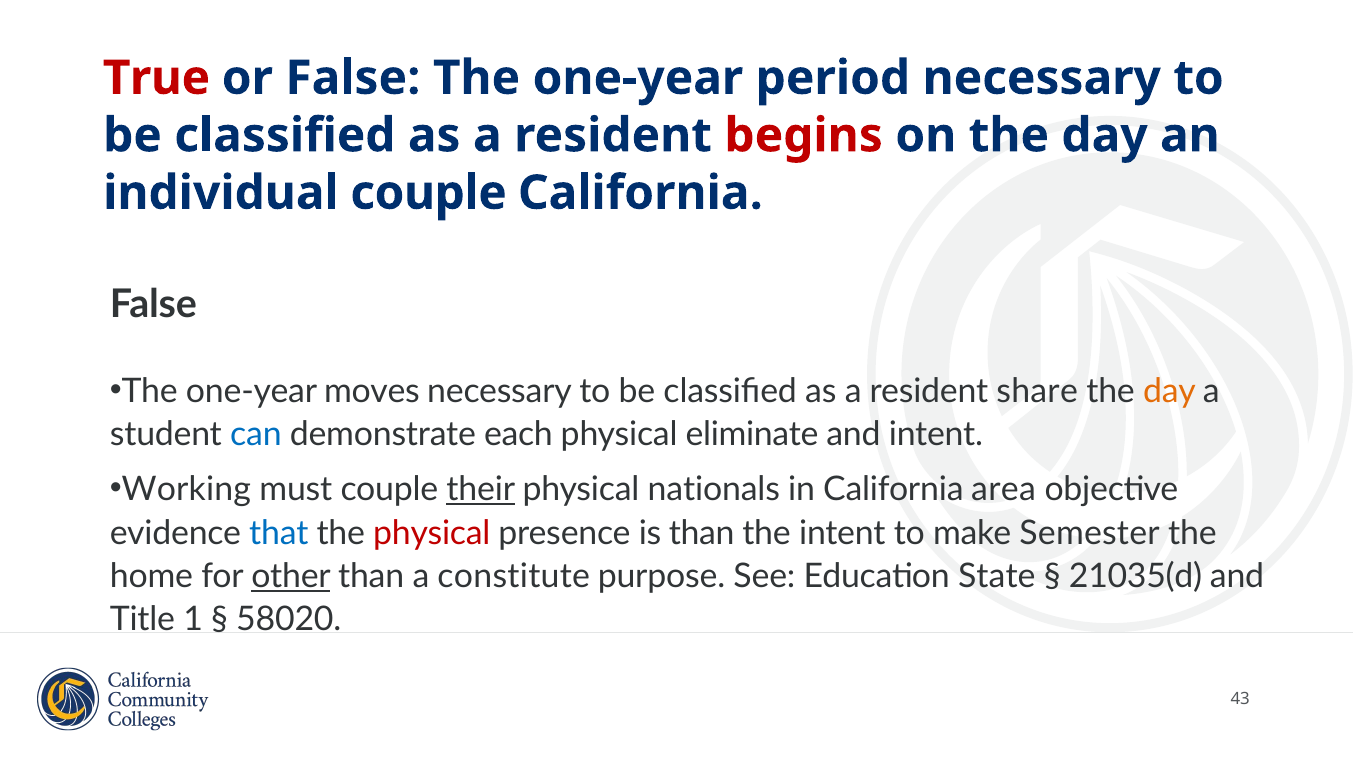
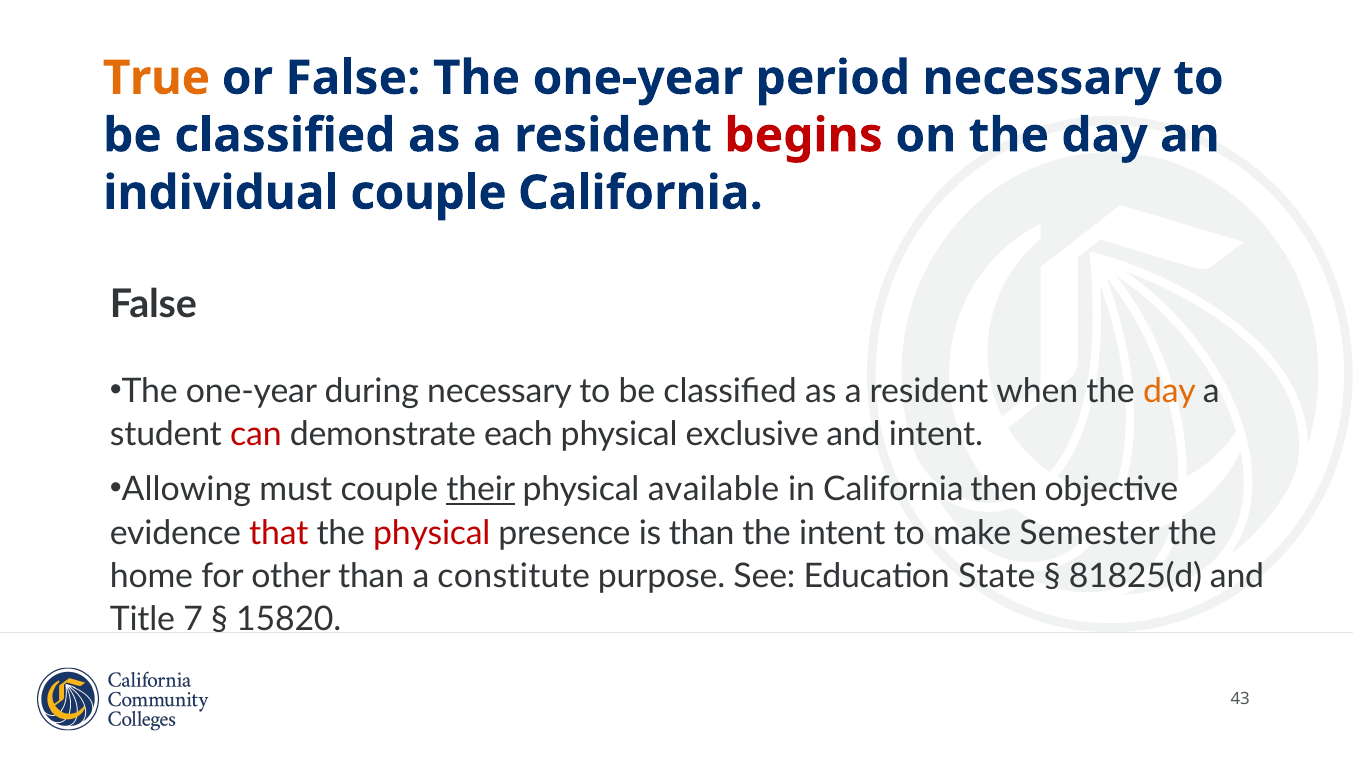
True colour: red -> orange
moves: moves -> during
share: share -> when
can colour: blue -> red
eliminate: eliminate -> exclusive
Working: Working -> Allowing
nationals: nationals -> available
area: area -> then
that colour: blue -> red
other underline: present -> none
21035(d: 21035(d -> 81825(d
1: 1 -> 7
58020: 58020 -> 15820
